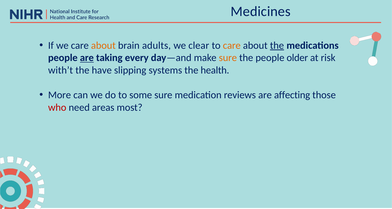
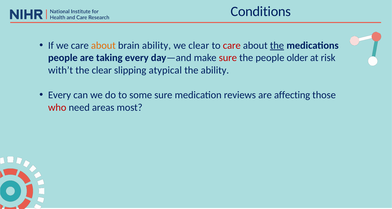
Medicines: Medicines -> Conditions
brain adults: adults -> ability
care at (232, 45) colour: orange -> red
are at (87, 58) underline: present -> none
sure at (228, 58) colour: orange -> red
the have: have -> clear
systems: systems -> atypical
the health: health -> ability
More at (60, 95): More -> Every
